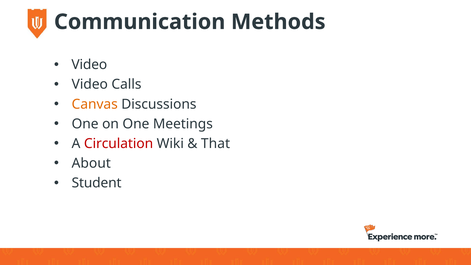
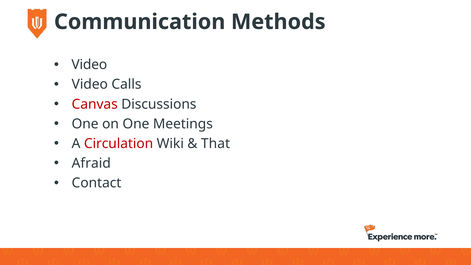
Canvas colour: orange -> red
About: About -> Afraid
Student: Student -> Contact
